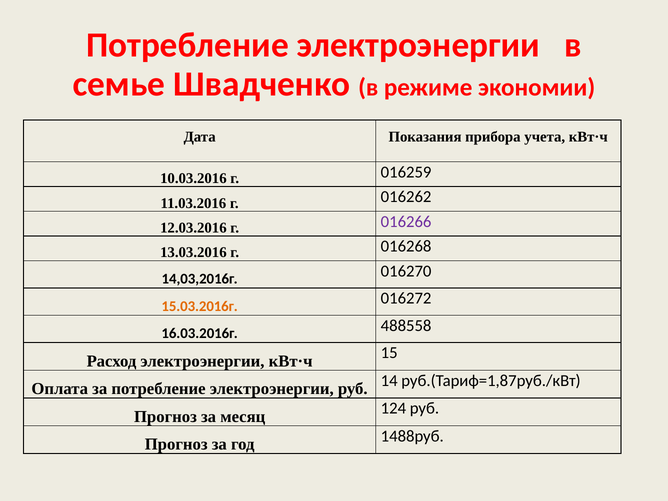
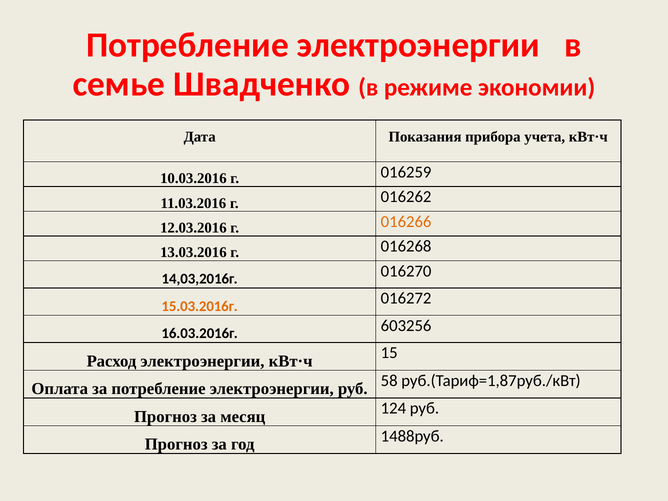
016266 colour: purple -> orange
488558: 488558 -> 603256
14: 14 -> 58
